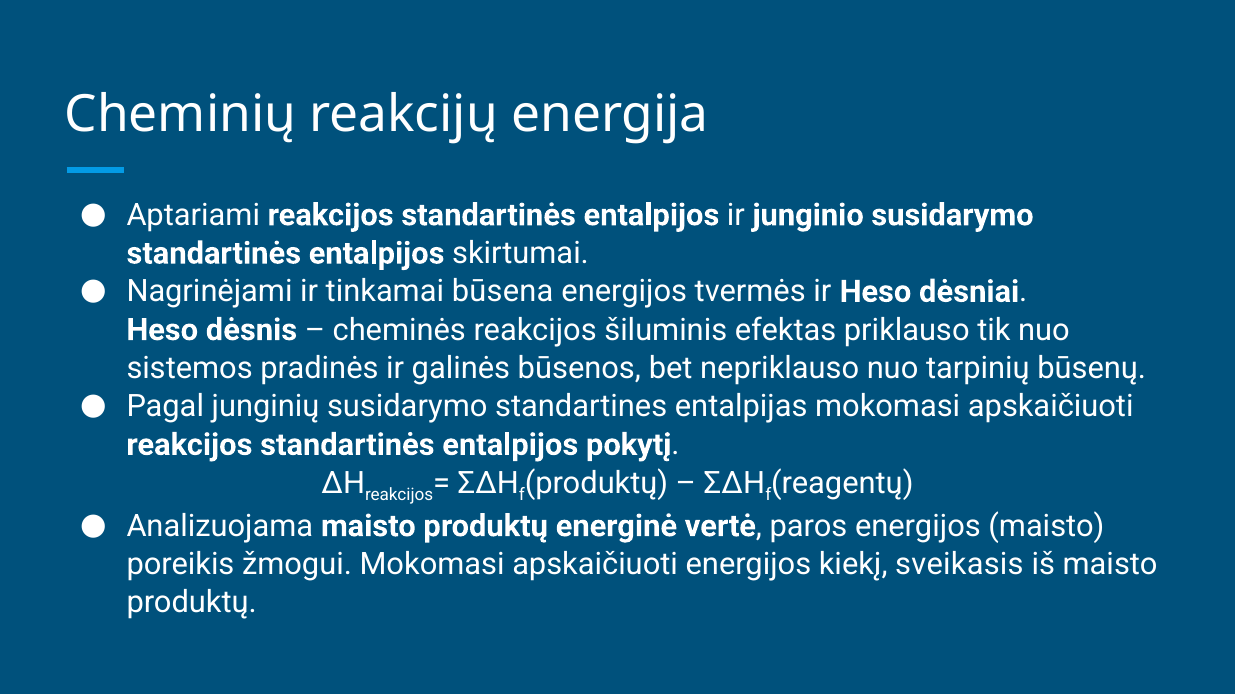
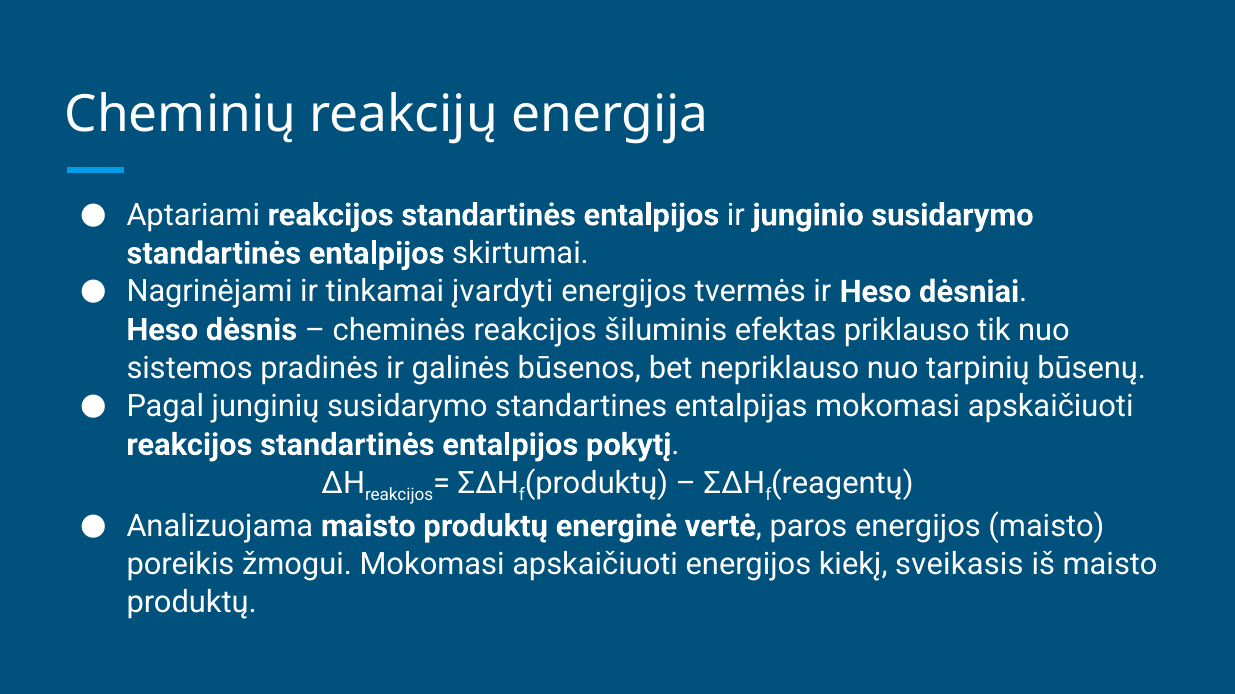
būsena: būsena -> įvardyti
